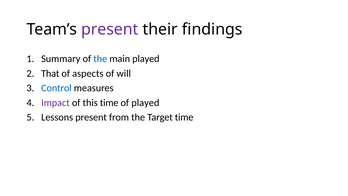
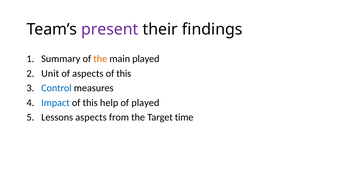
the at (100, 59) colour: blue -> orange
That: That -> Unit
will at (124, 73): will -> this
Impact colour: purple -> blue
this time: time -> help
Lessons present: present -> aspects
